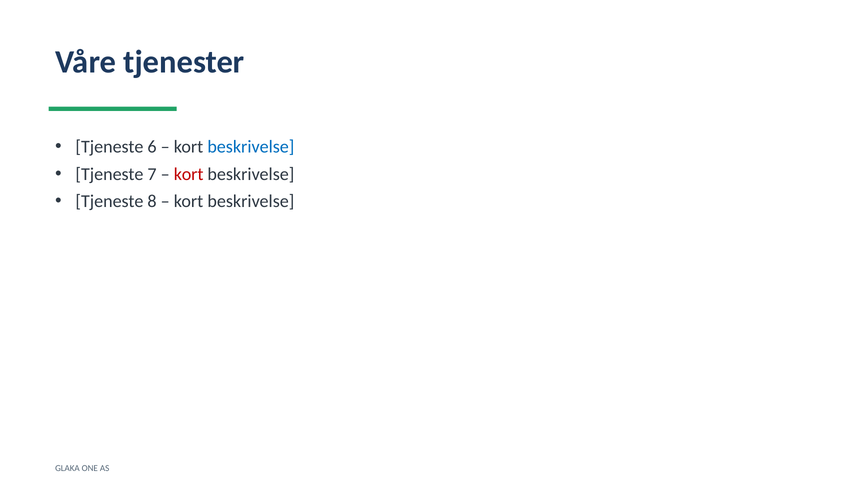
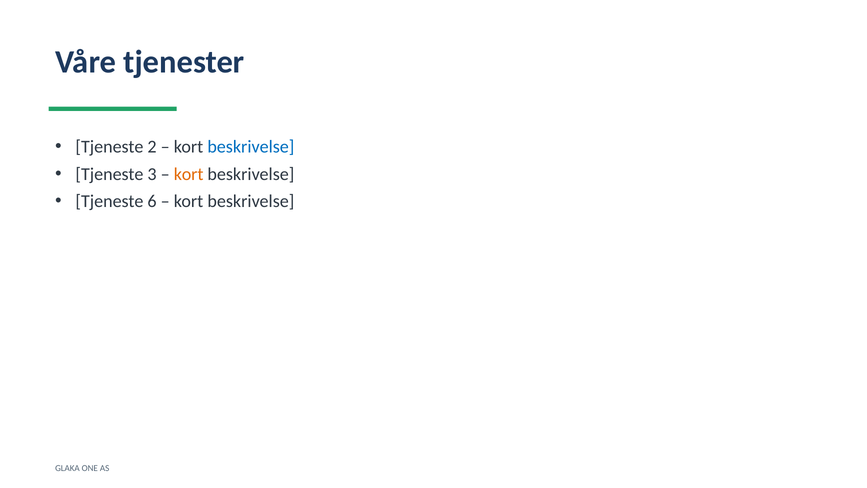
6: 6 -> 2
7: 7 -> 3
kort at (189, 174) colour: red -> orange
8: 8 -> 6
